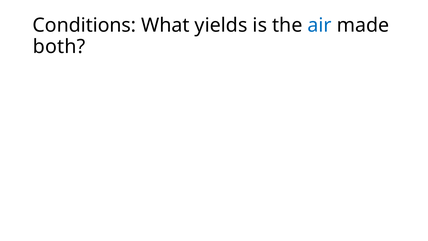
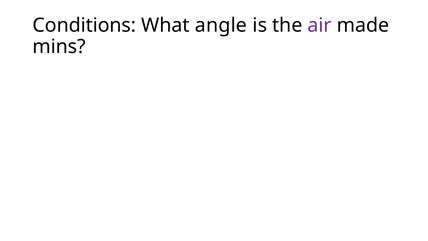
yields: yields -> angle
air colour: blue -> purple
both: both -> mins
